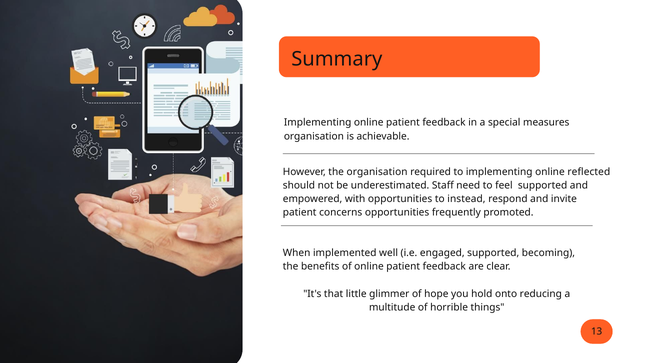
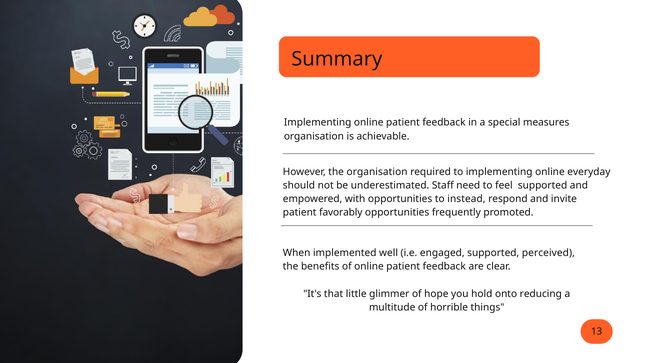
reflected: reflected -> everyday
concerns: concerns -> favorably
becoming: becoming -> perceived
